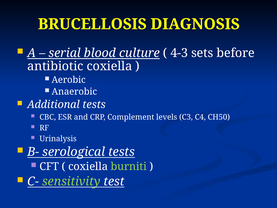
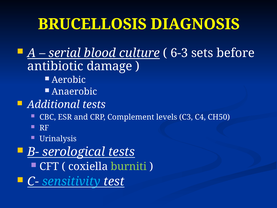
4-3: 4-3 -> 6-3
antibiotic coxiella: coxiella -> damage
sensitivity colour: light green -> light blue
